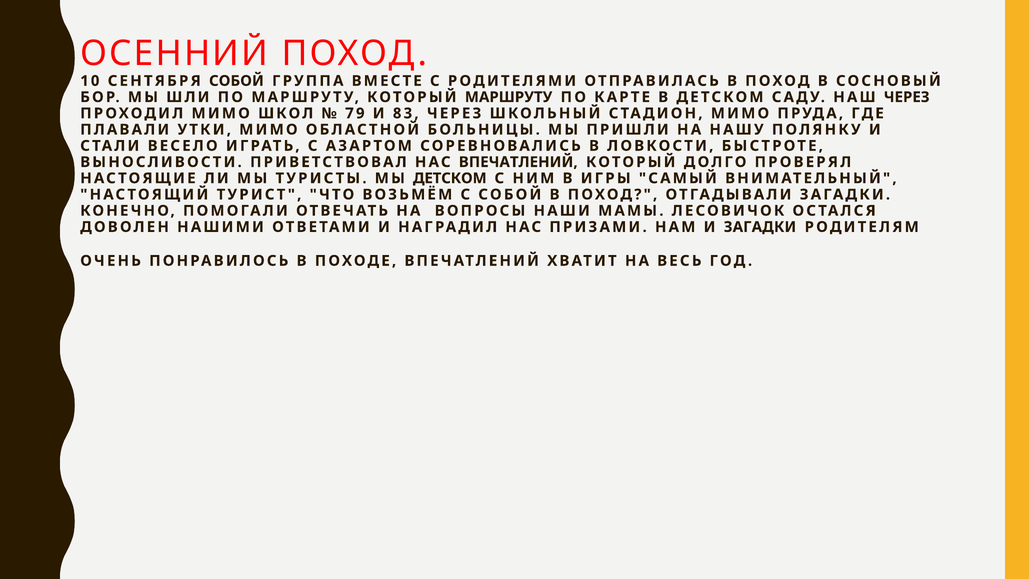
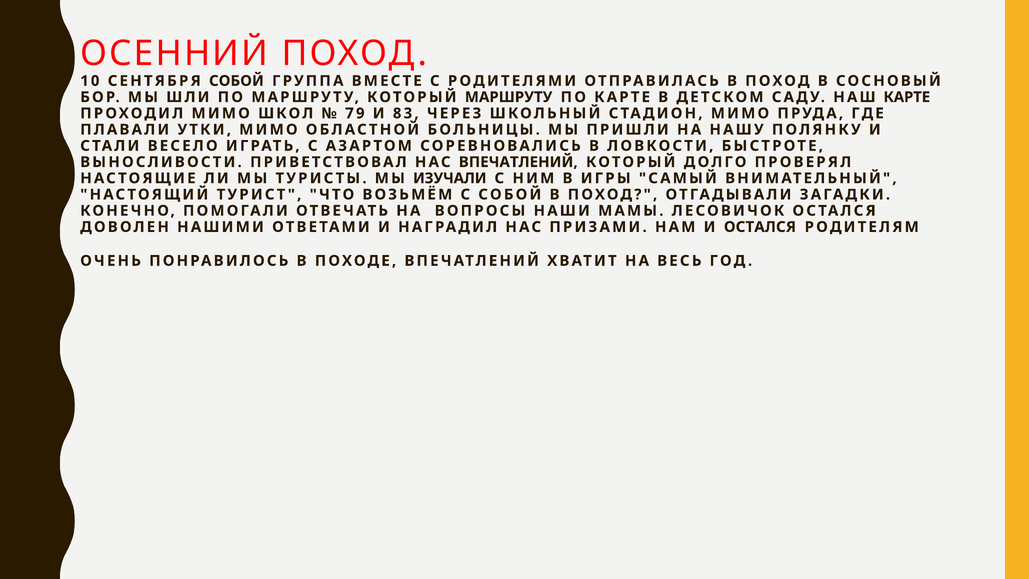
НАШ ЧЕРЕЗ: ЧЕРЕЗ -> КАРТЕ
МЫ ДЕТСКОМ: ДЕТСКОМ -> ИЗУЧАЛИ
И ЗАГАДКИ: ЗАГАДКИ -> ОСТАЛСЯ
